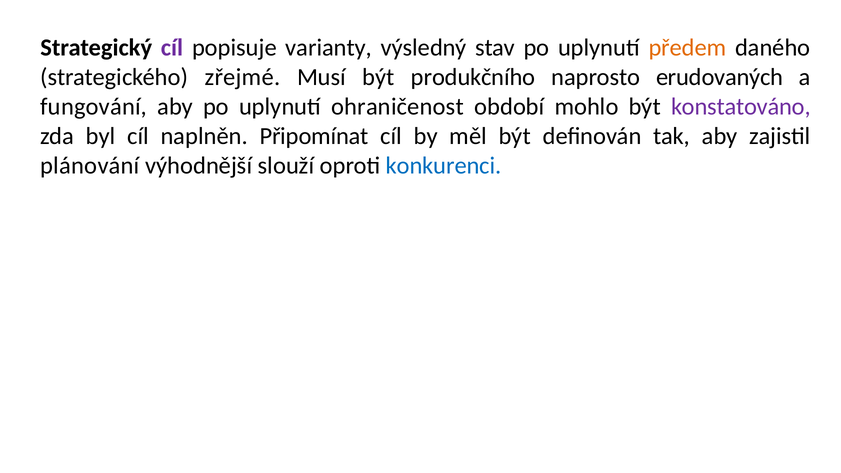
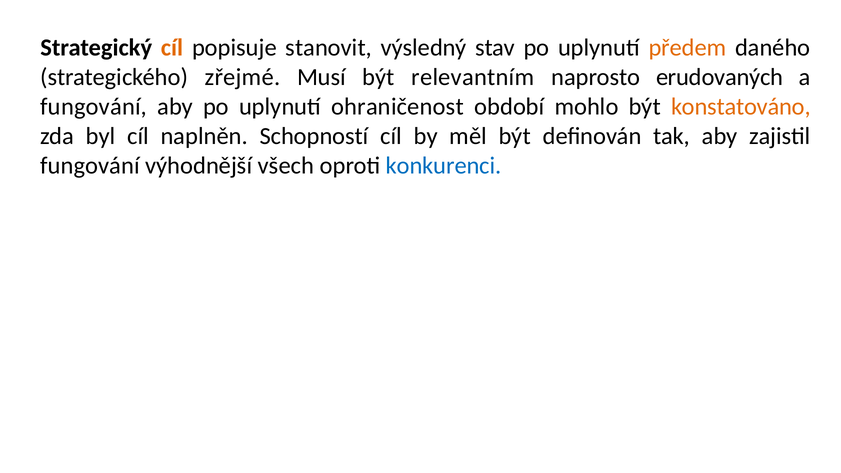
cíl at (172, 48) colour: purple -> orange
varianty: varianty -> stanovit
produkčního: produkčního -> relevantním
konstatováno colour: purple -> orange
Připomínat: Připomínat -> Schopností
plánování at (90, 166): plánování -> fungování
slouží: slouží -> všech
